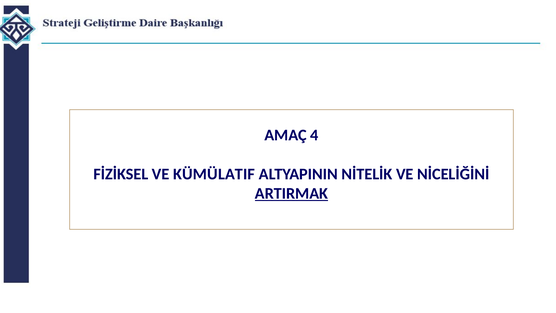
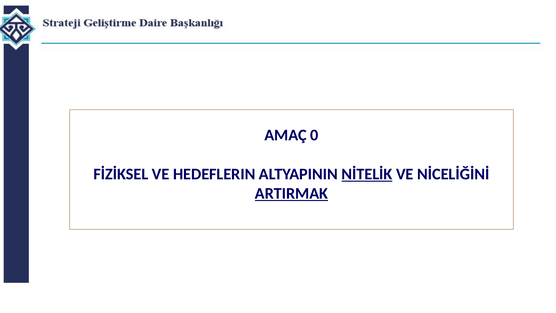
4: 4 -> 0
KÜMÜLATIF: KÜMÜLATIF -> HEDEFLERIN
NİTELİK underline: none -> present
